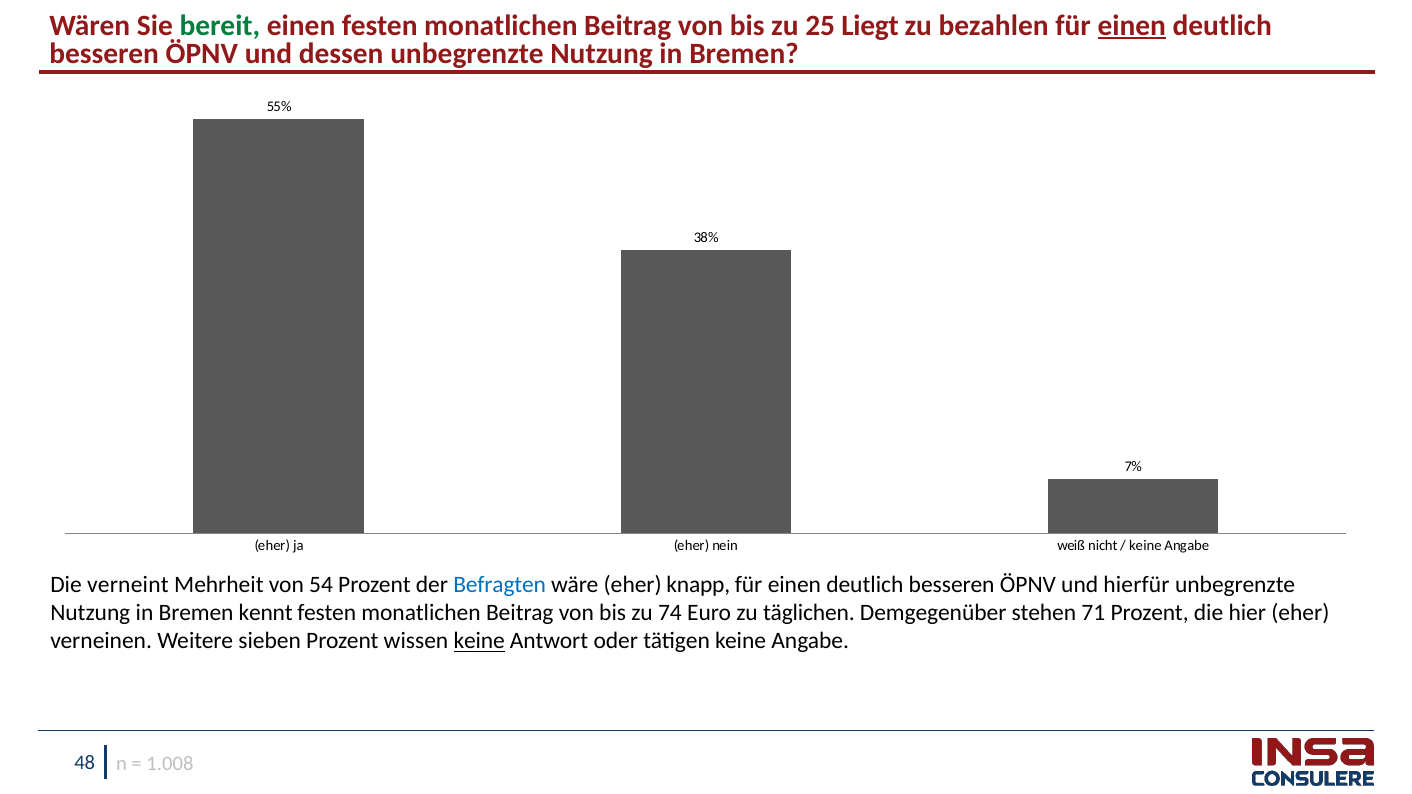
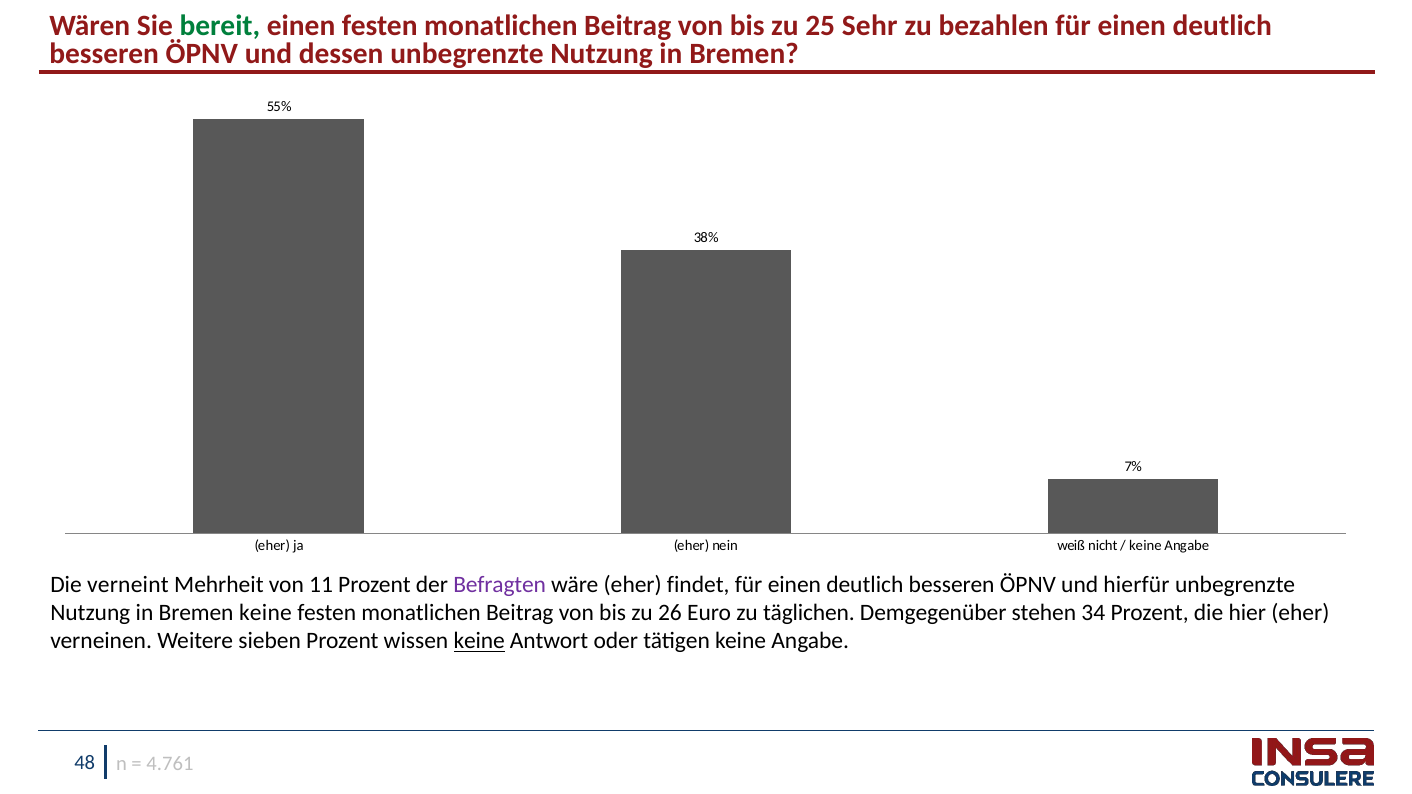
Liegt: Liegt -> Sehr
einen at (1132, 26) underline: present -> none
54: 54 -> 11
Befragten colour: blue -> purple
knapp: knapp -> findet
Bremen kennt: kennt -> keine
74: 74 -> 26
71: 71 -> 34
1.008: 1.008 -> 4.761
